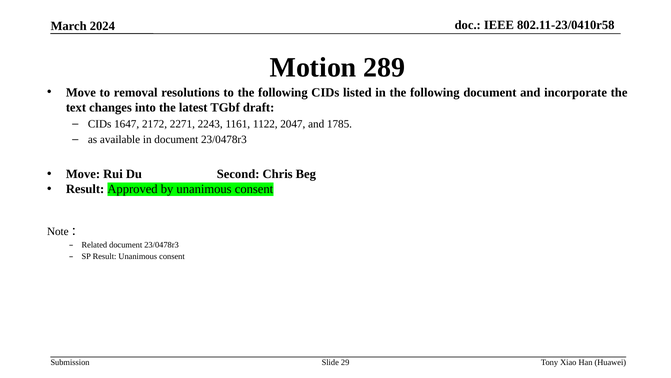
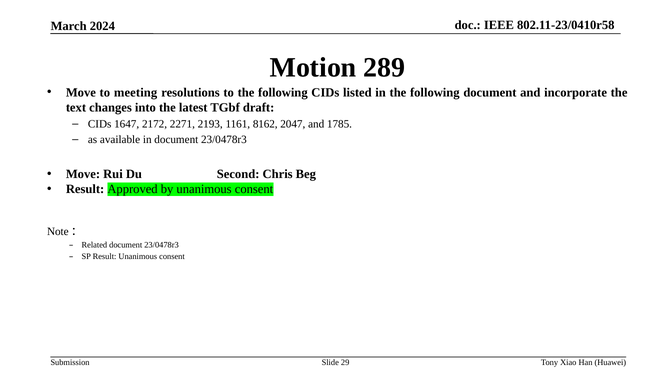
removal: removal -> meeting
2243: 2243 -> 2193
1122: 1122 -> 8162
